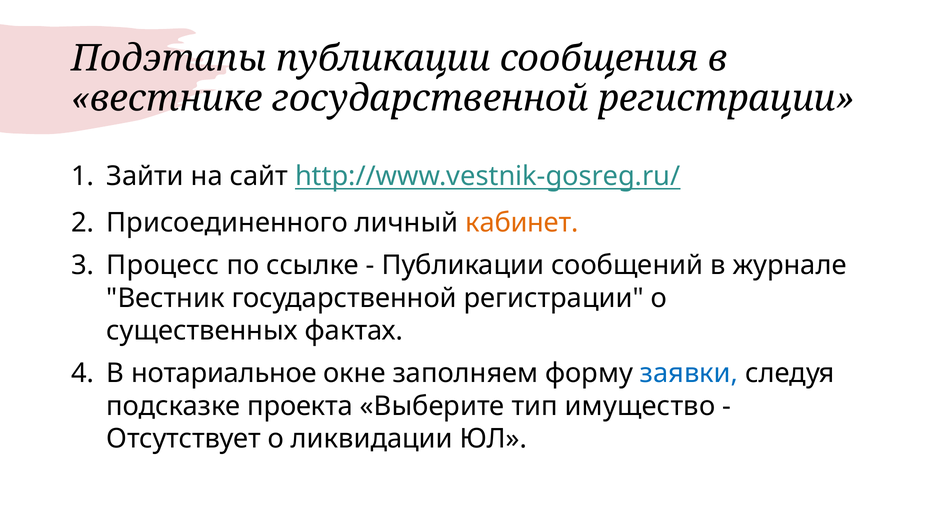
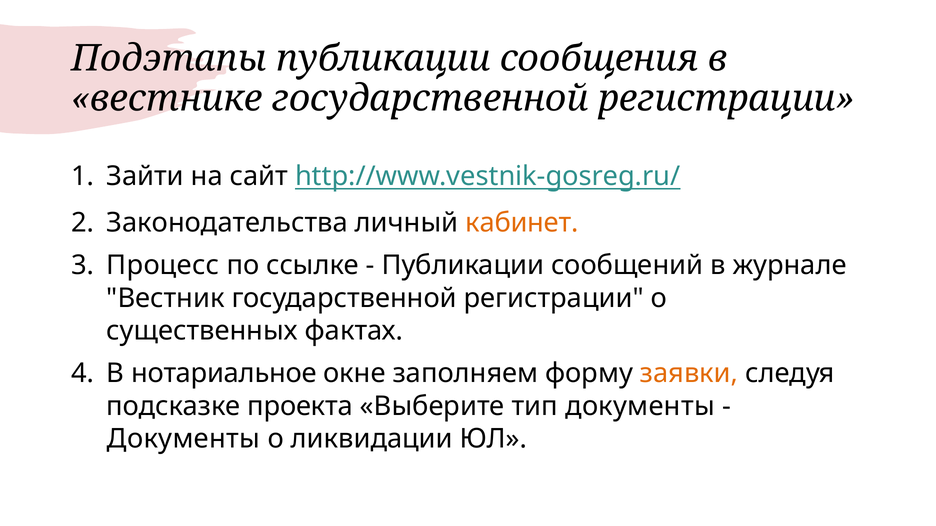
Присоединенного: Присоединенного -> Законодательства
заявки colour: blue -> orange
тип имущество: имущество -> документы
Отсутствует at (184, 439): Отсутствует -> Документы
